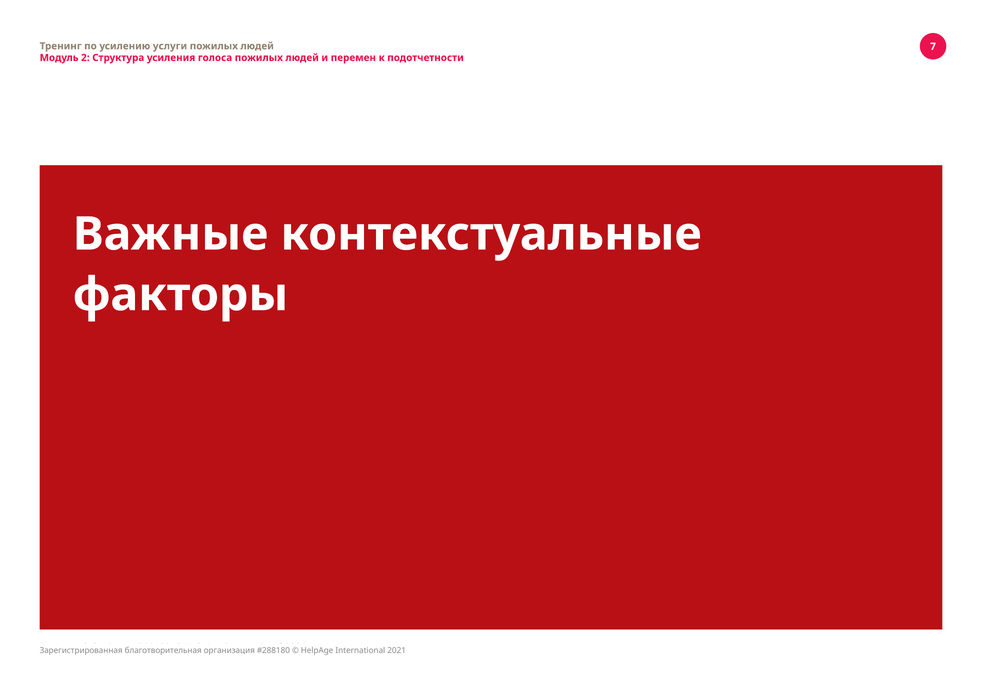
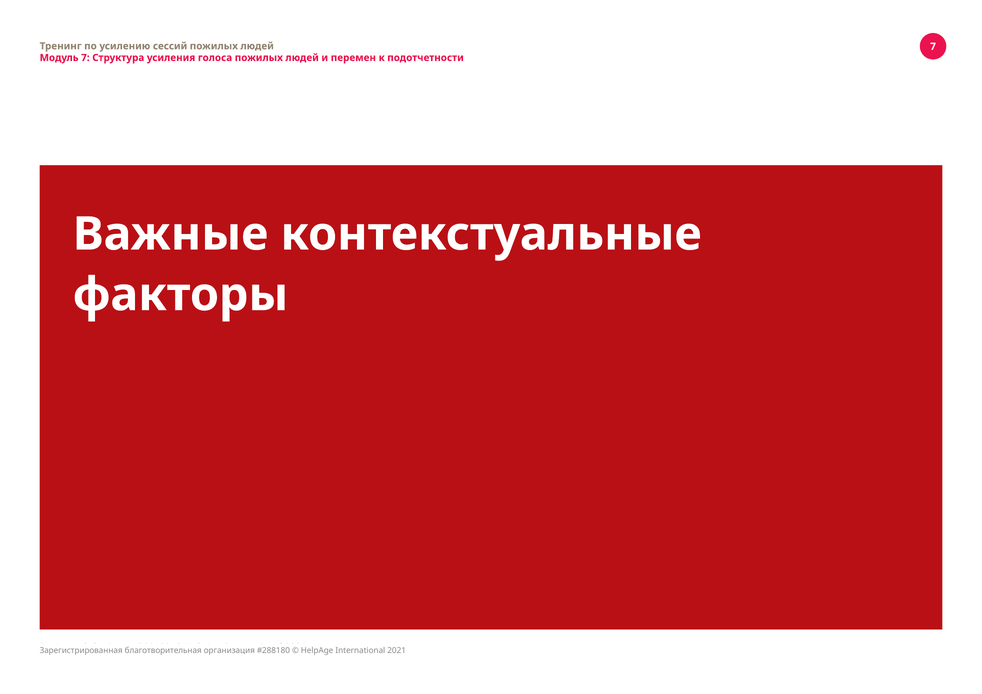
услуги: услуги -> сессий
Модуль 2: 2 -> 7
